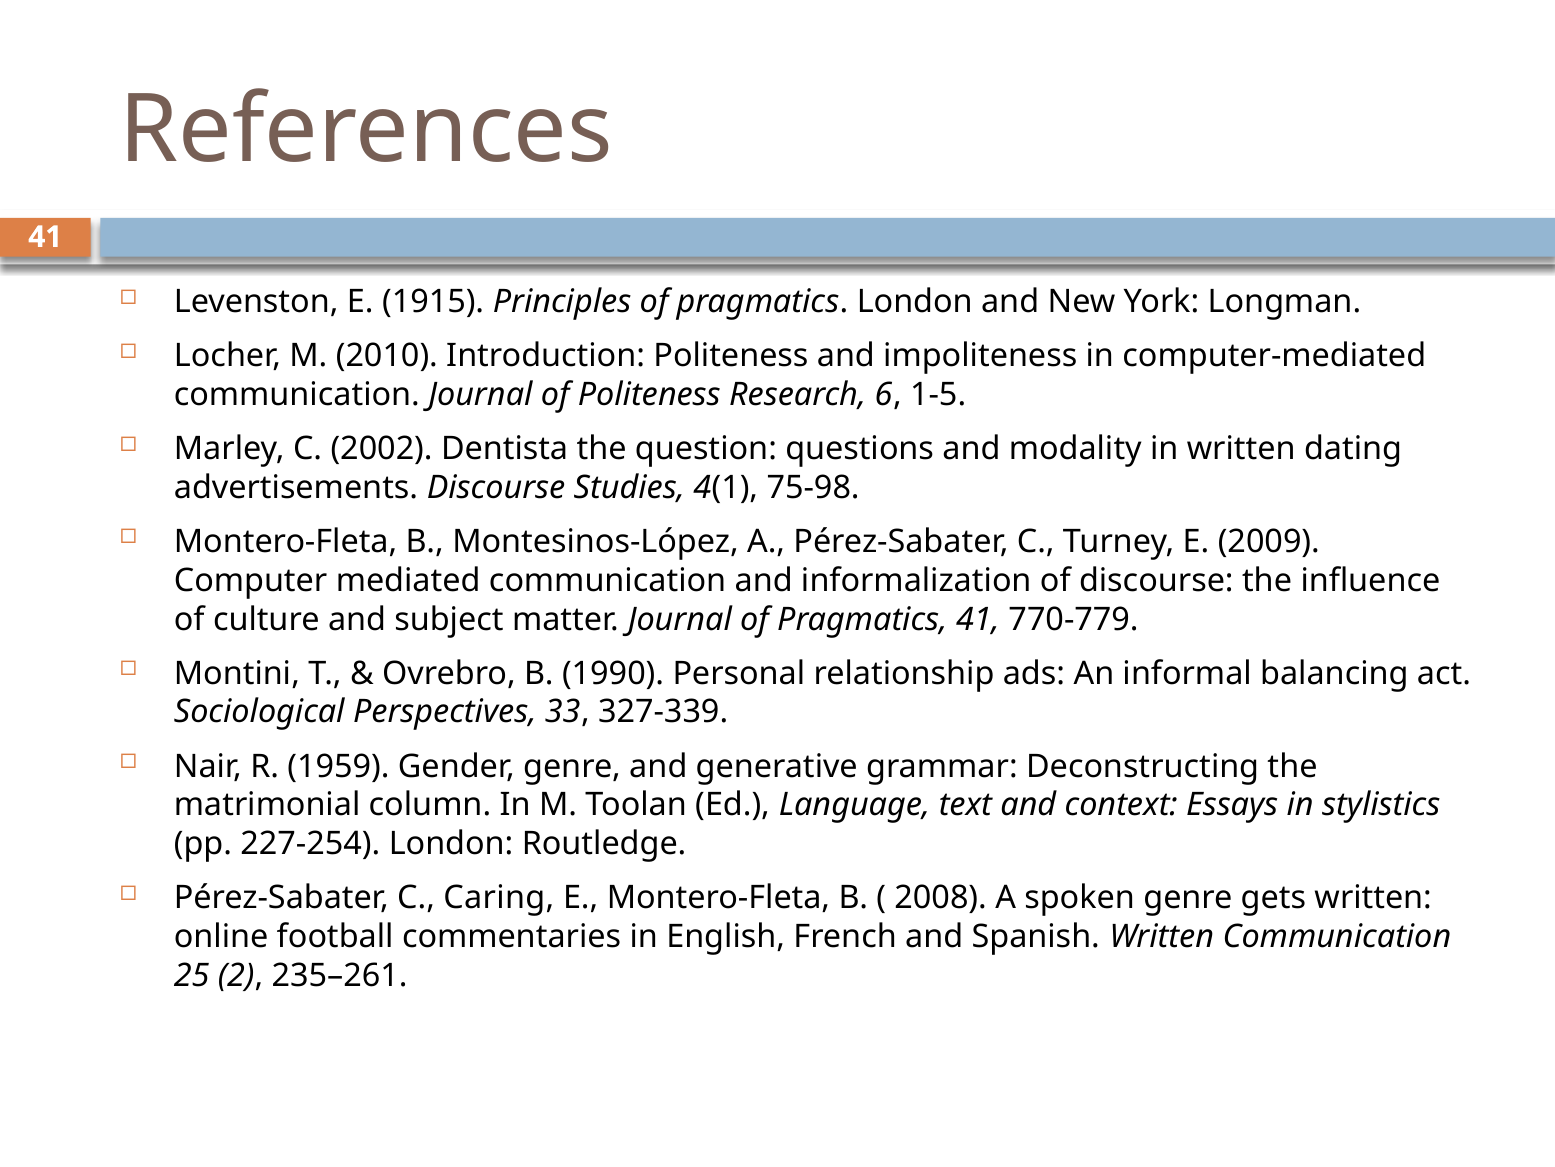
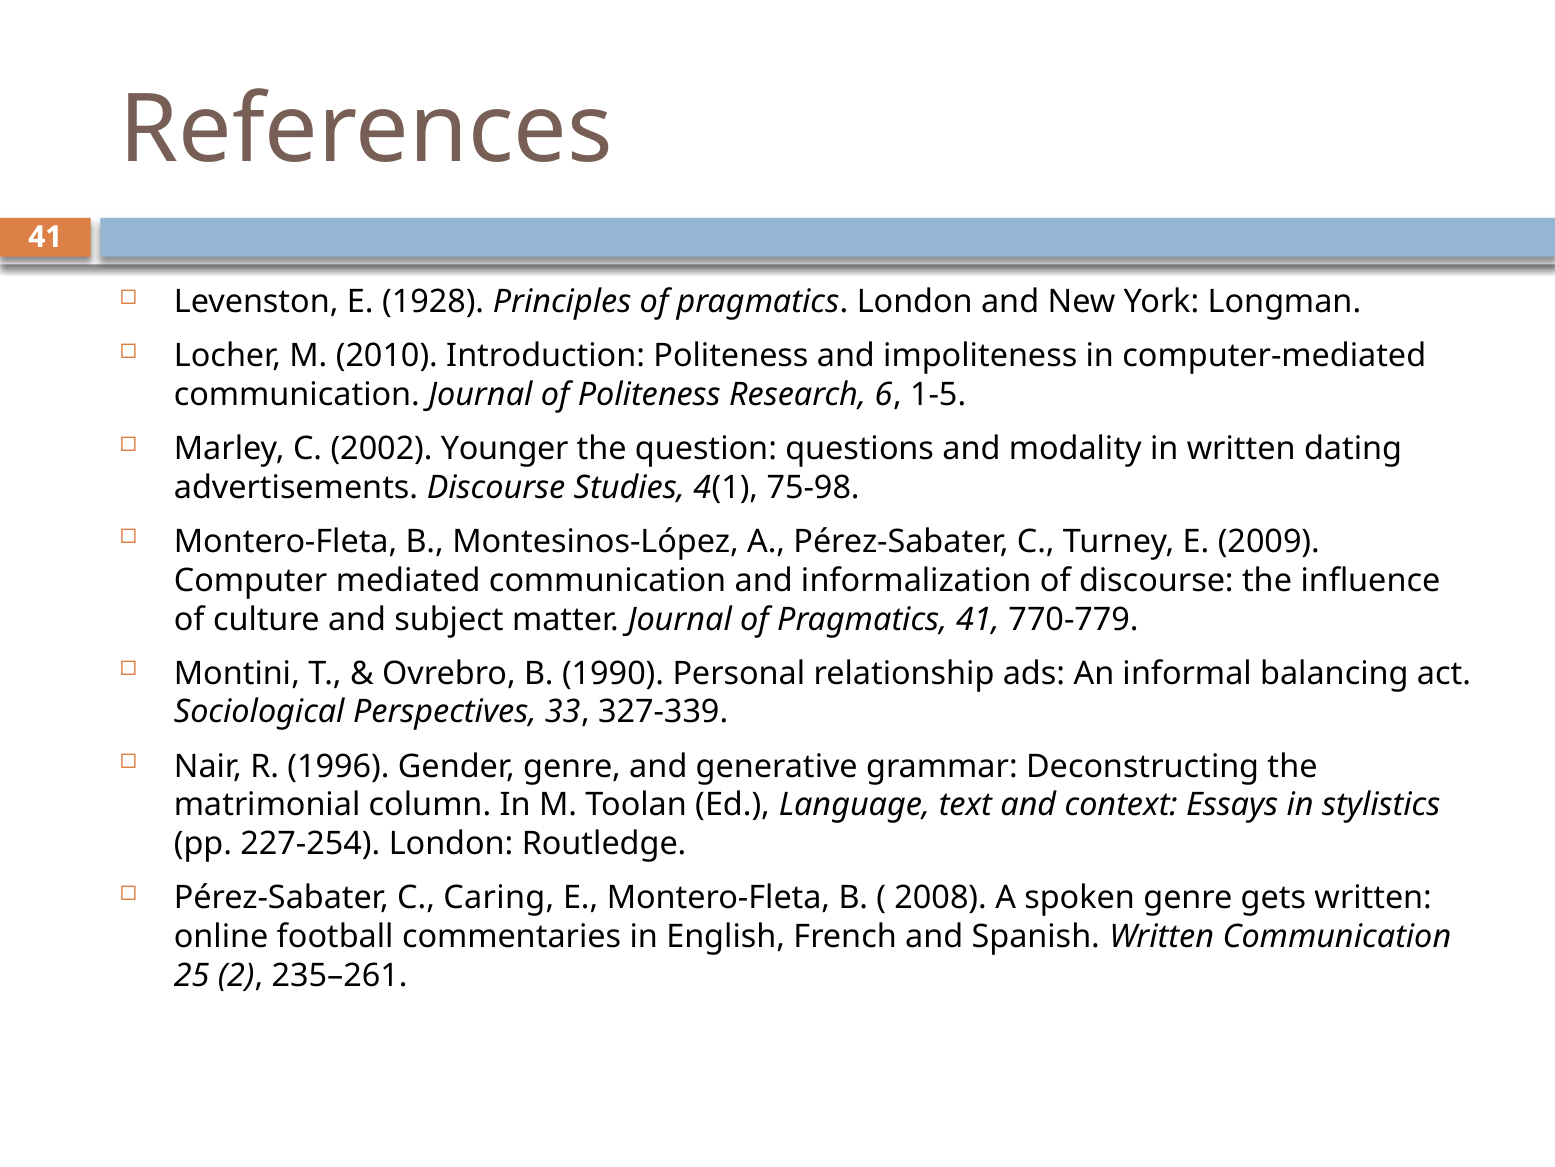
1915: 1915 -> 1928
Dentista: Dentista -> Younger
1959: 1959 -> 1996
